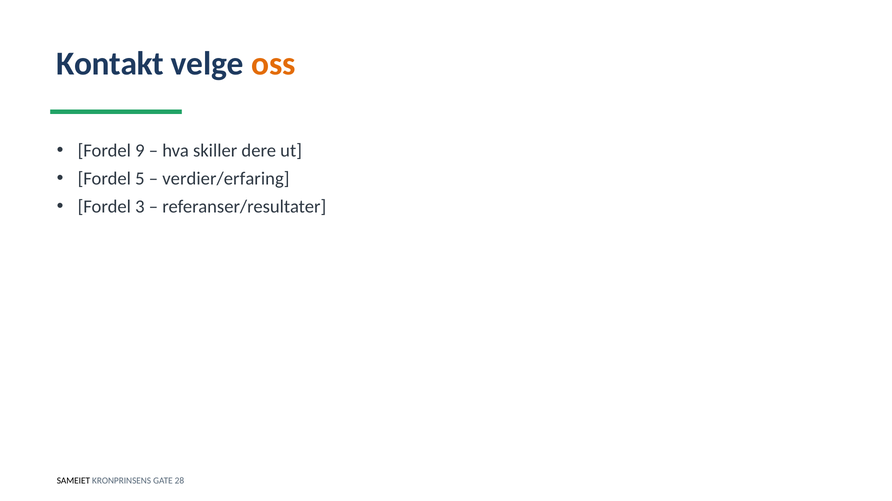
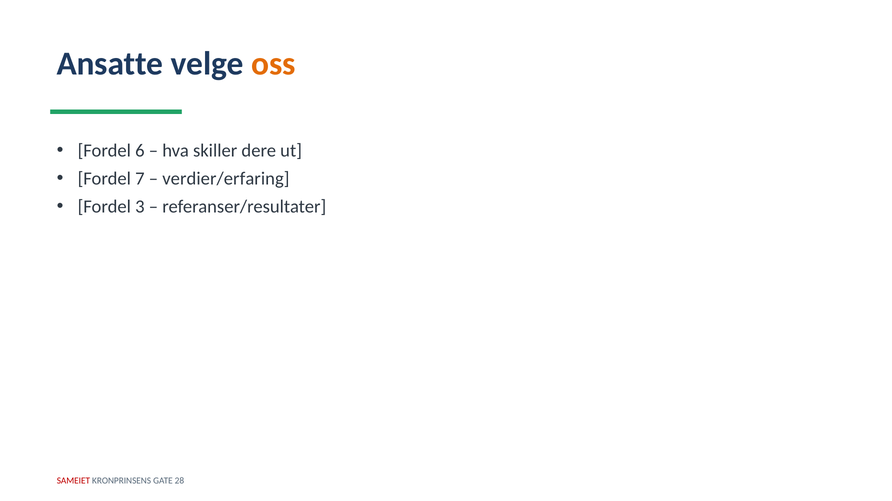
Kontakt: Kontakt -> Ansatte
9: 9 -> 6
5: 5 -> 7
SAMEIET colour: black -> red
